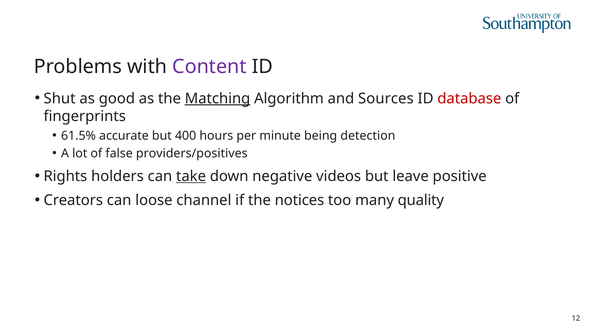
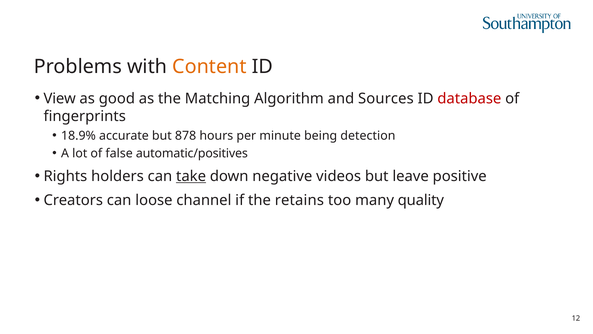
Content colour: purple -> orange
Shut: Shut -> View
Matching underline: present -> none
61.5%: 61.5% -> 18.9%
400: 400 -> 878
providers/positives: providers/positives -> automatic/positives
notices: notices -> retains
